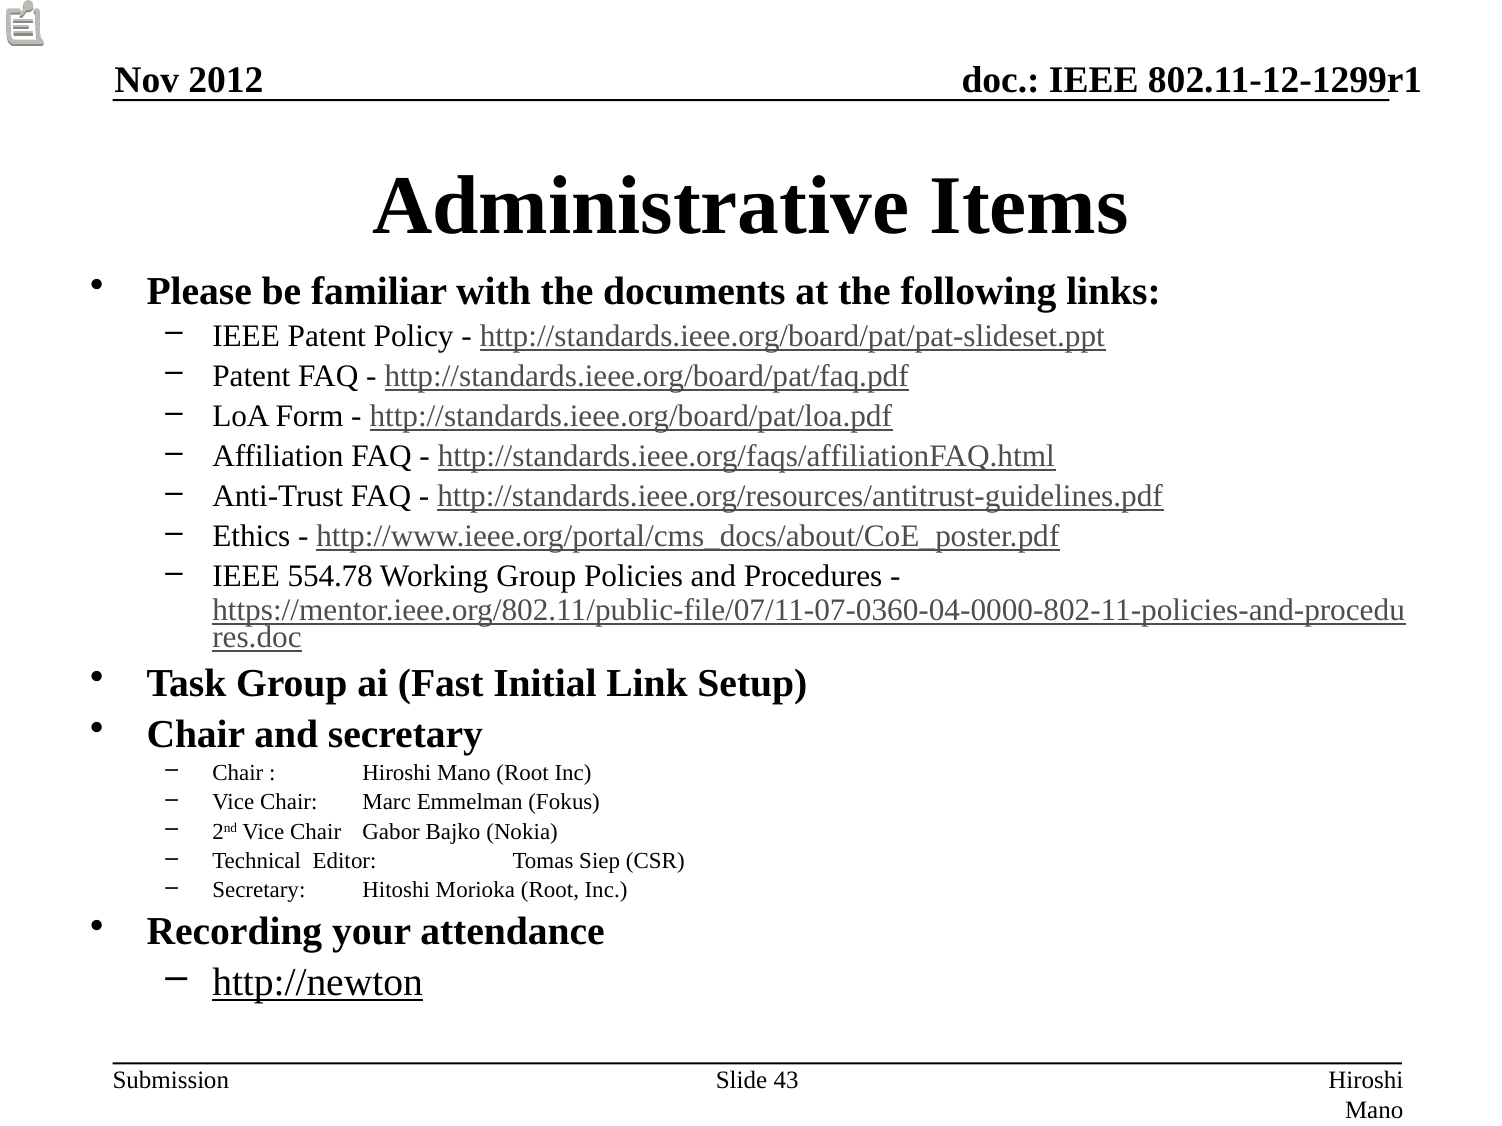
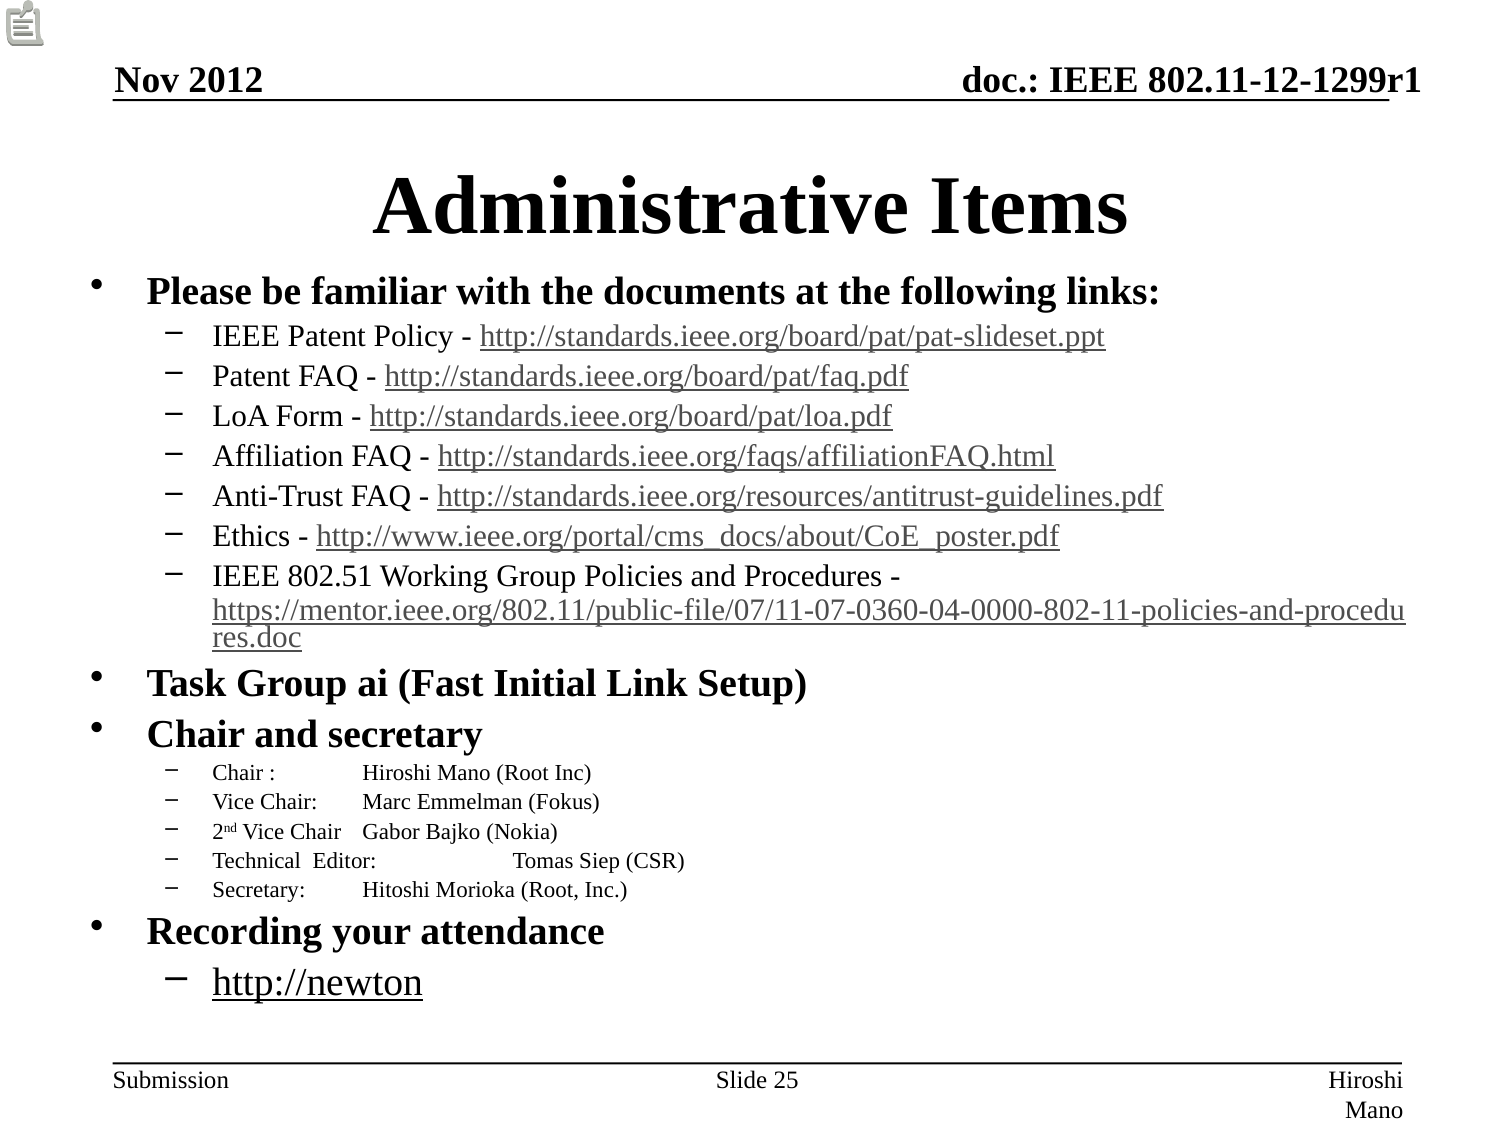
554.78: 554.78 -> 802.51
43: 43 -> 25
